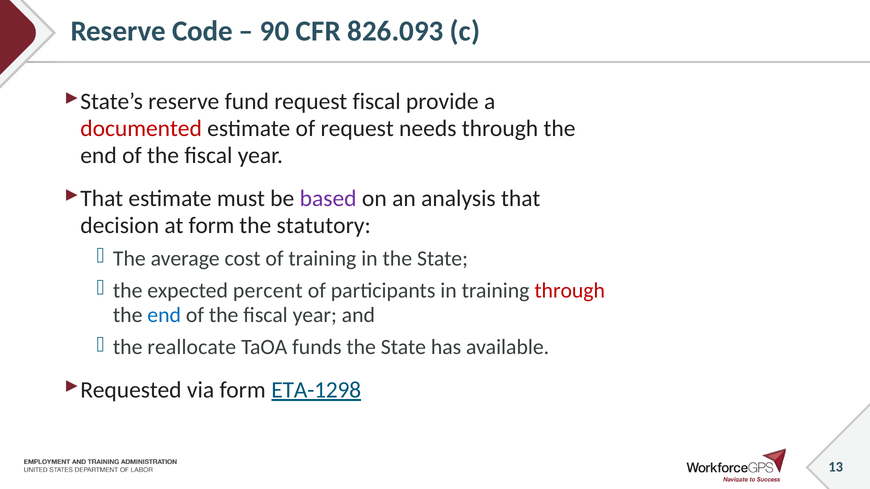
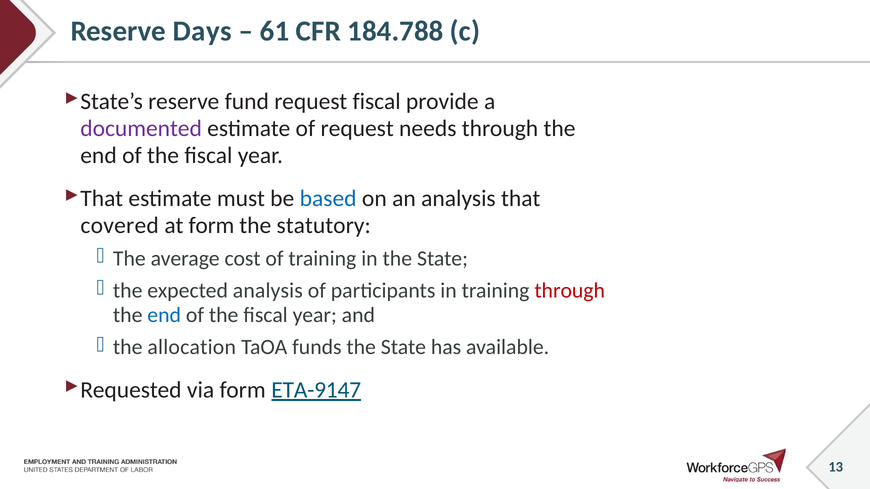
Code: Code -> Days
90: 90 -> 61
826.093: 826.093 -> 184.788
documented colour: red -> purple
based colour: purple -> blue
decision: decision -> covered
expected percent: percent -> analysis
reallocate: reallocate -> allocation
ETA-1298: ETA-1298 -> ETA-9147
